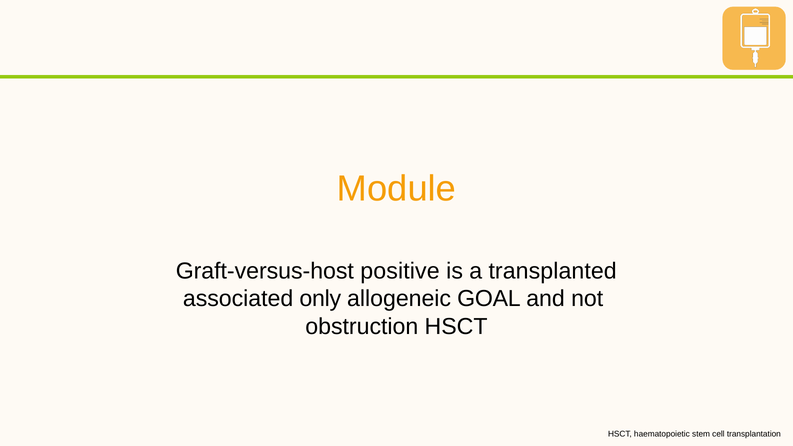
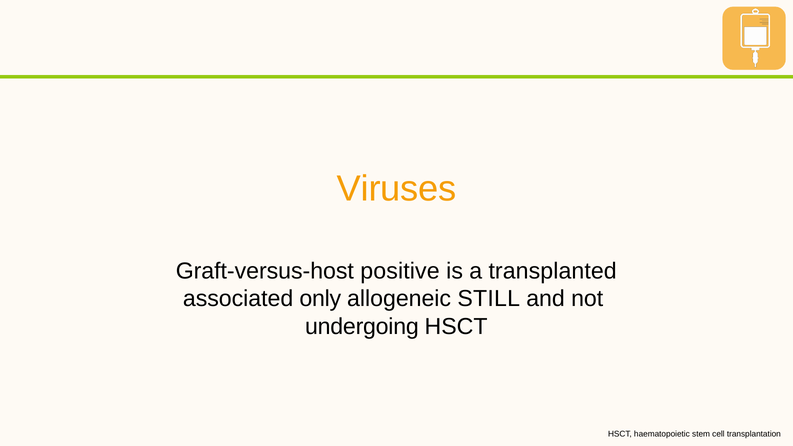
Module: Module -> Viruses
GOAL: GOAL -> STILL
obstruction: obstruction -> undergoing
